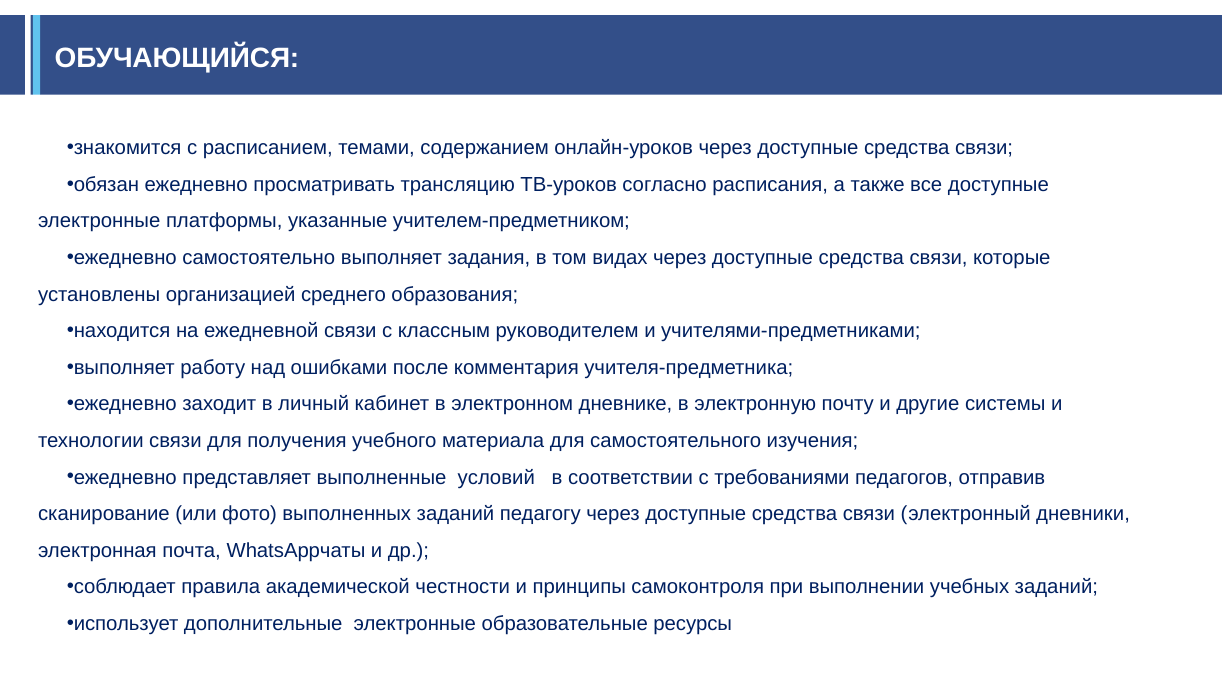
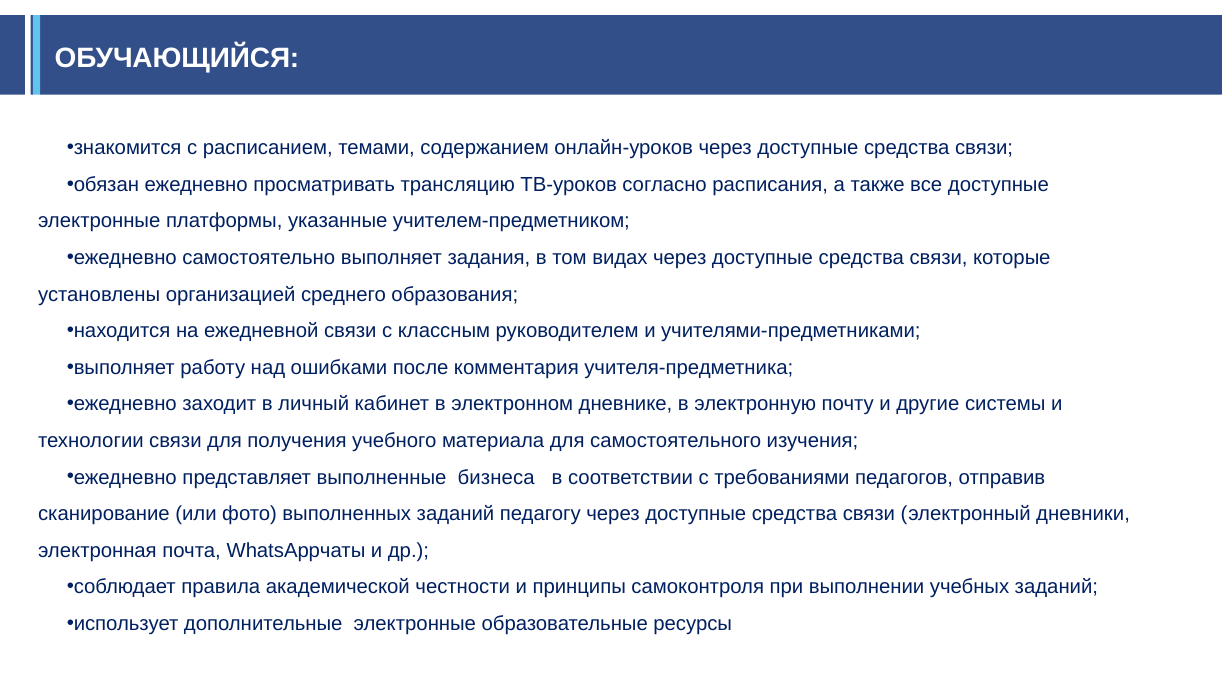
условий: условий -> бизнеса
